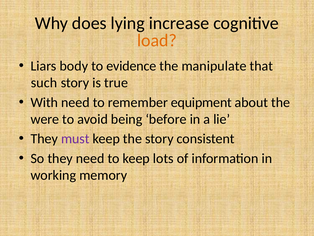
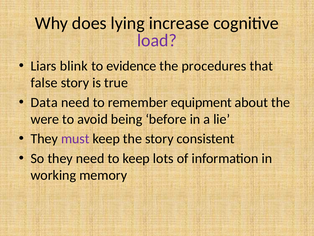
load colour: orange -> purple
body: body -> blink
manipulate: manipulate -> procedures
such: such -> false
With: With -> Data
